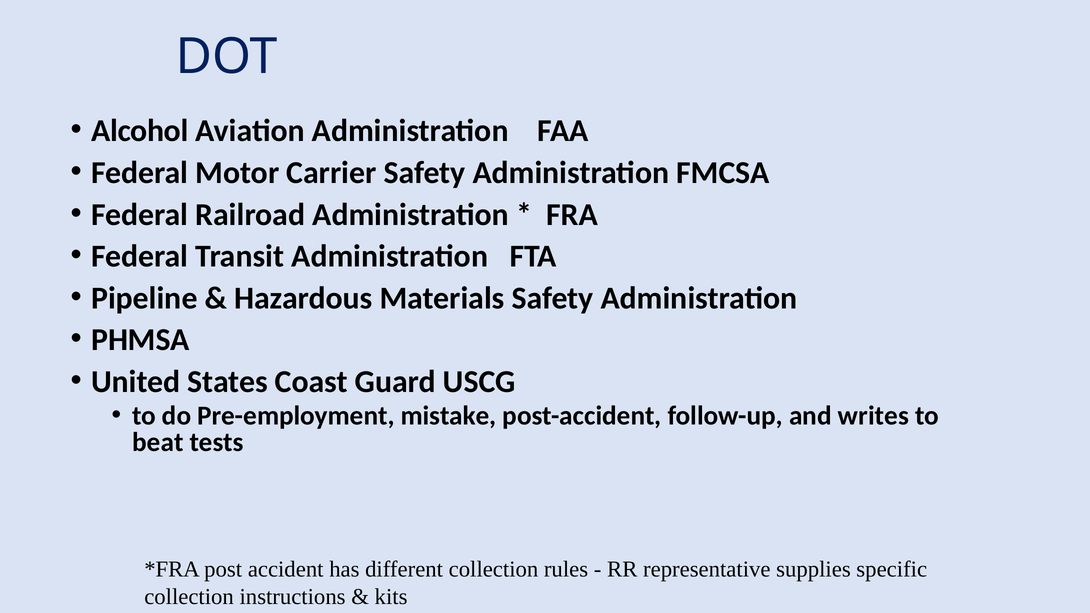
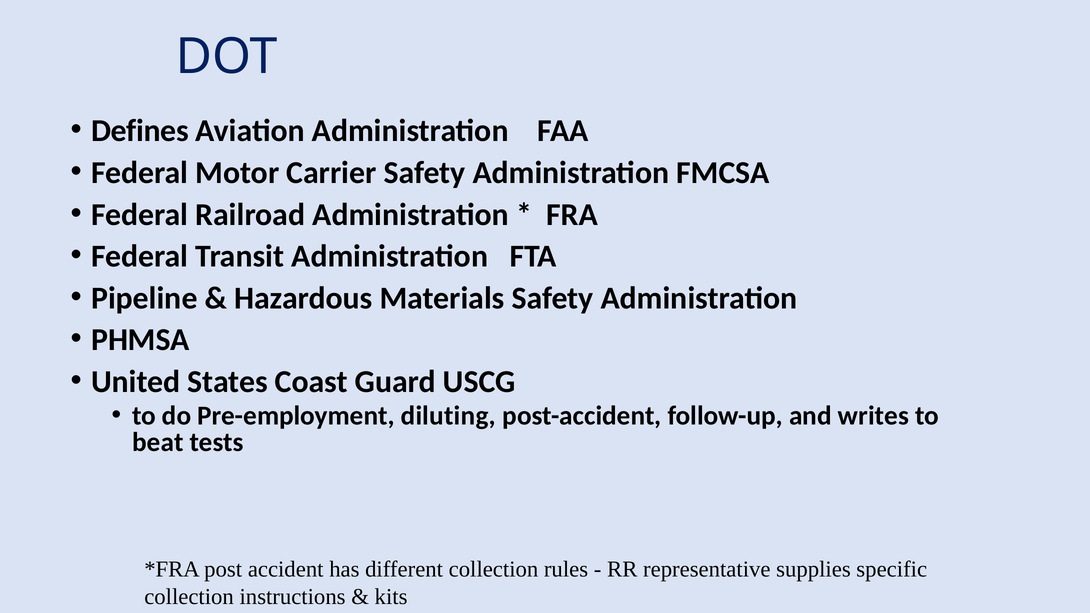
Alcohol: Alcohol -> Defines
mistake: mistake -> diluting
